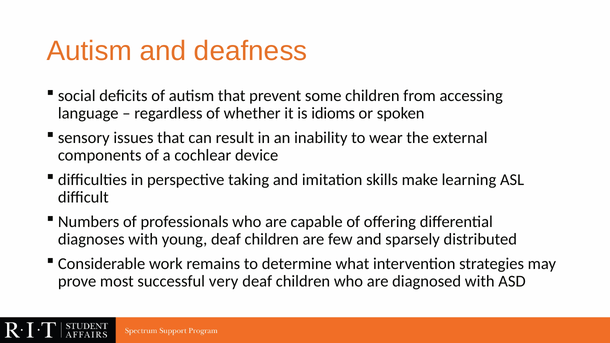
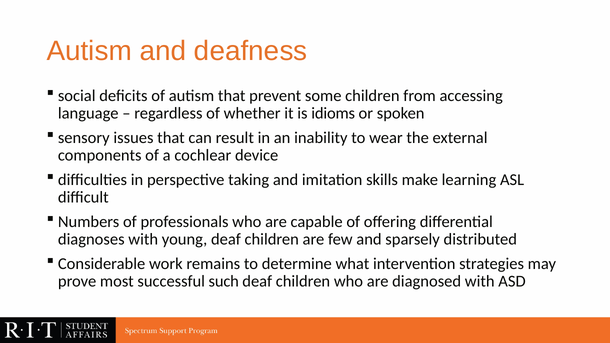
very: very -> such
